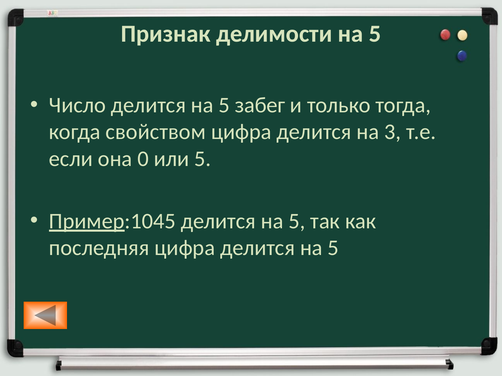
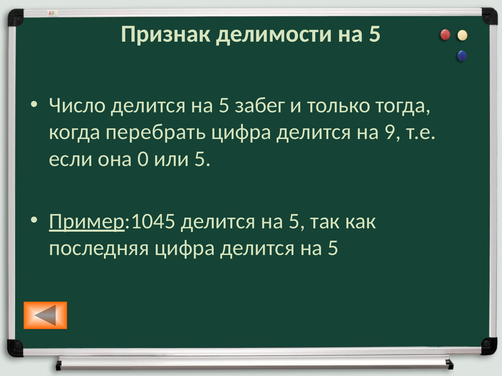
свойством: свойством -> перебрать
3: 3 -> 9
